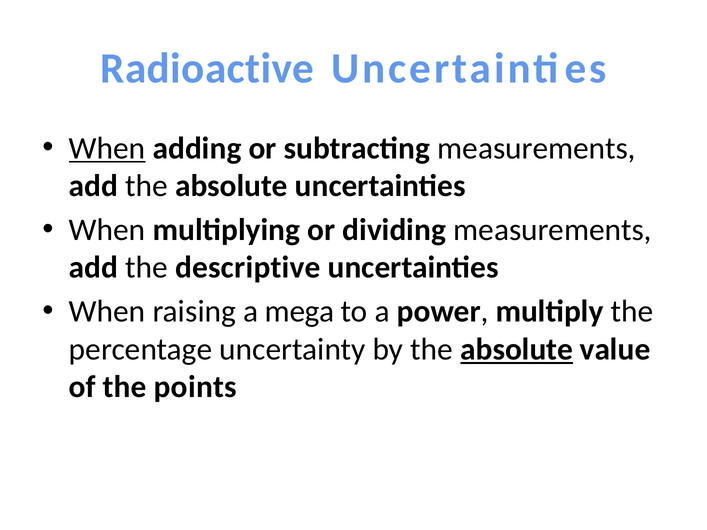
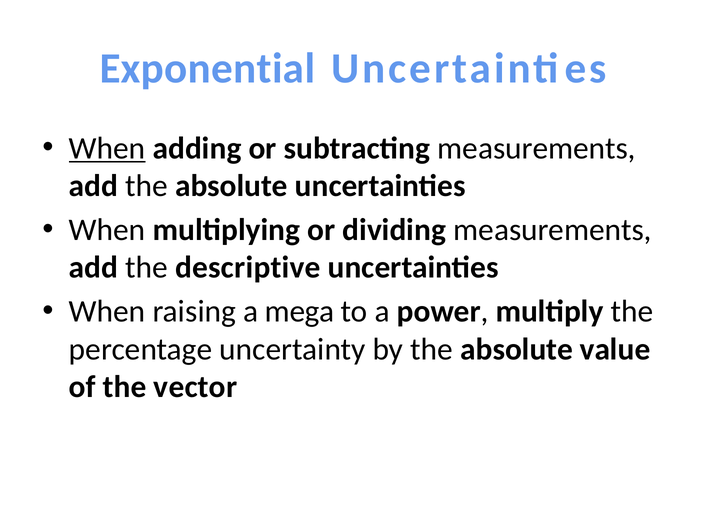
Radioactive: Radioactive -> Exponential
absolute at (517, 349) underline: present -> none
points: points -> vector
